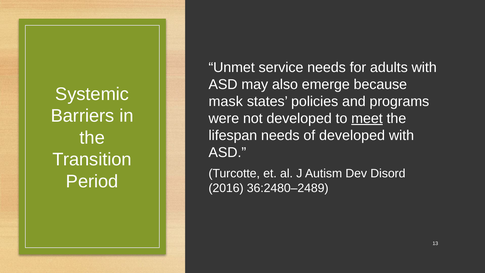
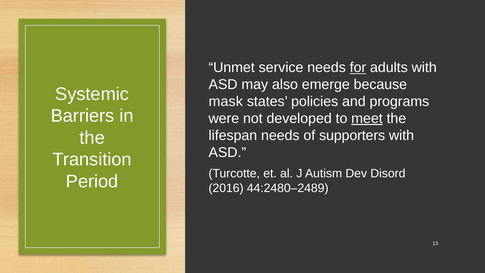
for underline: none -> present
of developed: developed -> supporters
36:2480–2489: 36:2480–2489 -> 44:2480–2489
